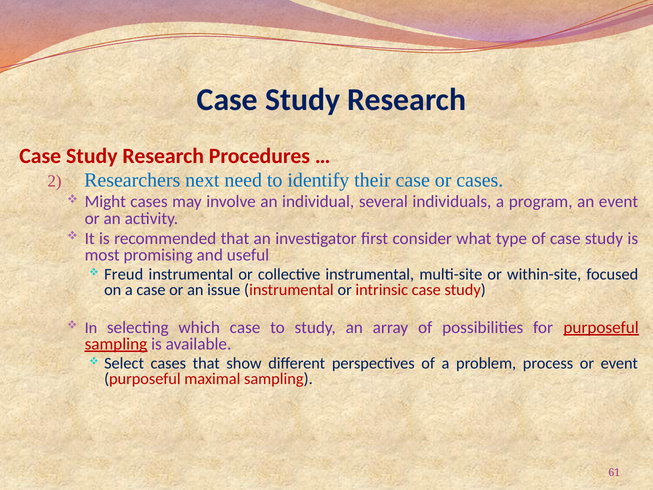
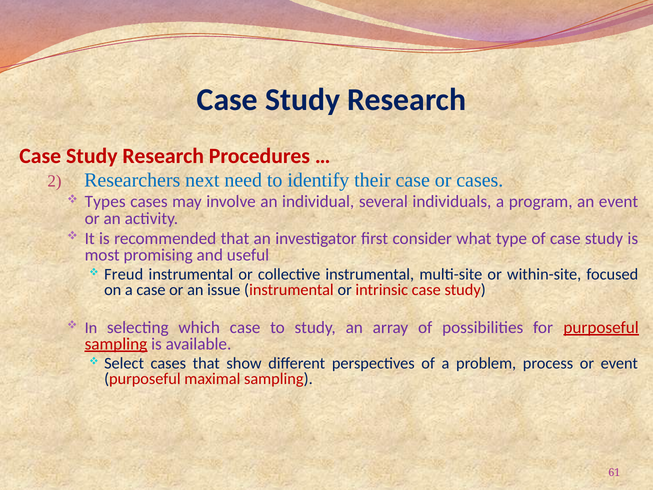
Might: Might -> Types
